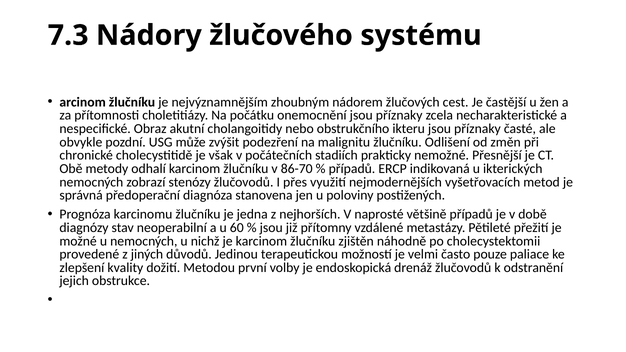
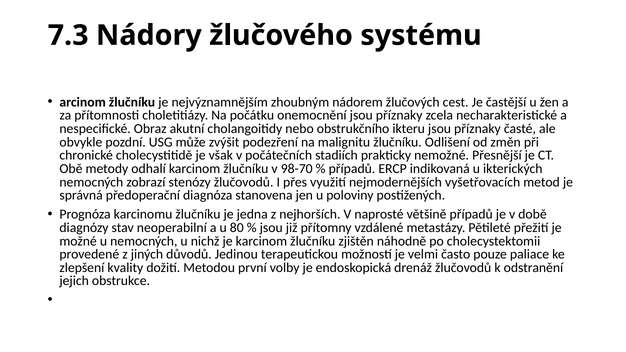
86-70: 86-70 -> 98-70
60: 60 -> 80
